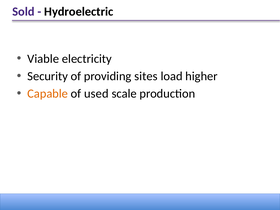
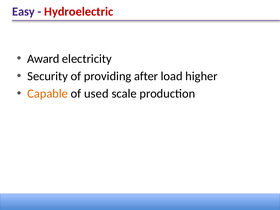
Sold: Sold -> Easy
Hydroelectric colour: black -> red
Viable: Viable -> Award
sites: sites -> after
